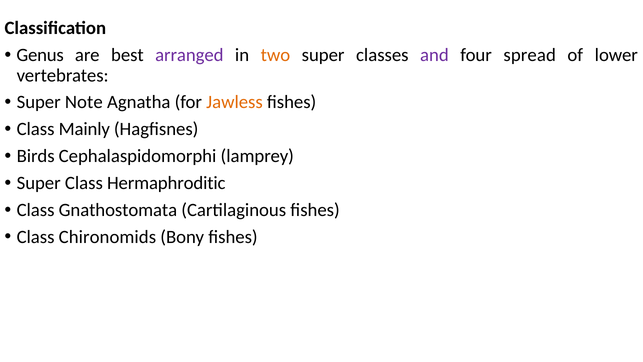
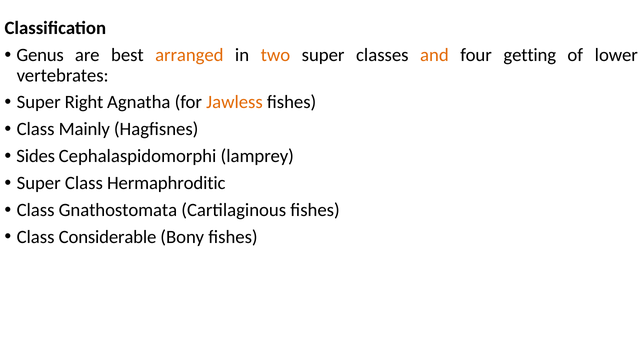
arranged colour: purple -> orange
and colour: purple -> orange
spread: spread -> getting
Note: Note -> Right
Birds: Birds -> Sides
Chironomids: Chironomids -> Considerable
